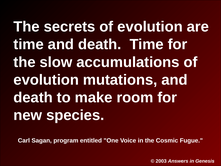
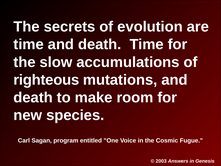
evolution at (46, 80): evolution -> righteous
